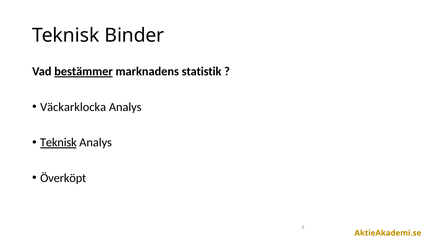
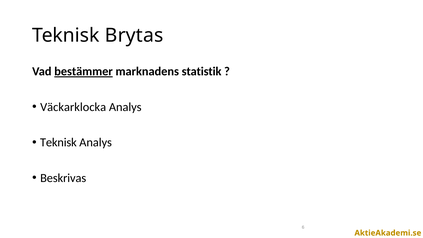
Binder: Binder -> Brytas
Teknisk at (58, 142) underline: present -> none
Överköpt: Överköpt -> Beskrivas
